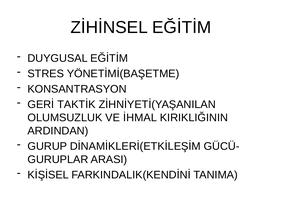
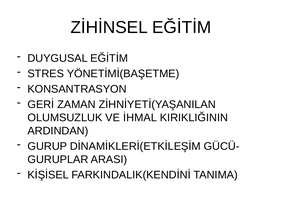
TAKTİK: TAKTİK -> ZAMAN
